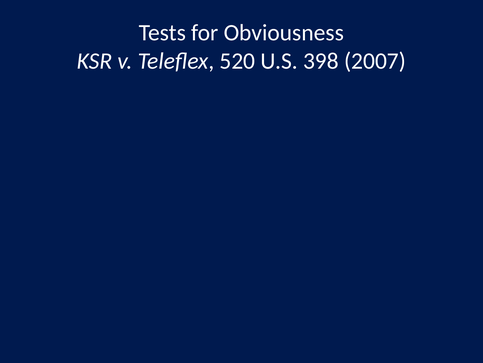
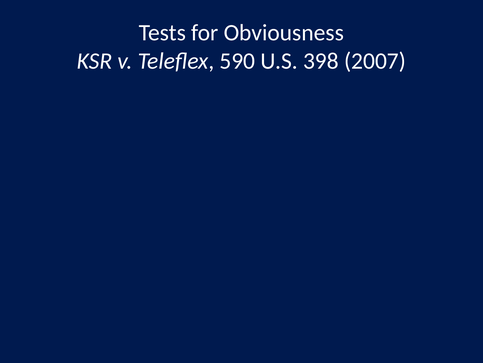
520: 520 -> 590
